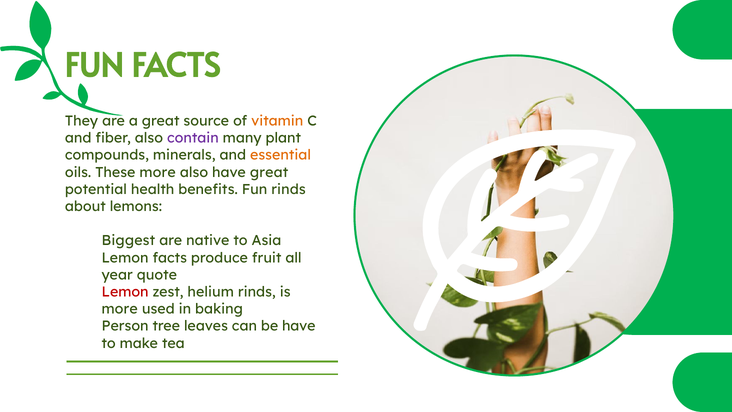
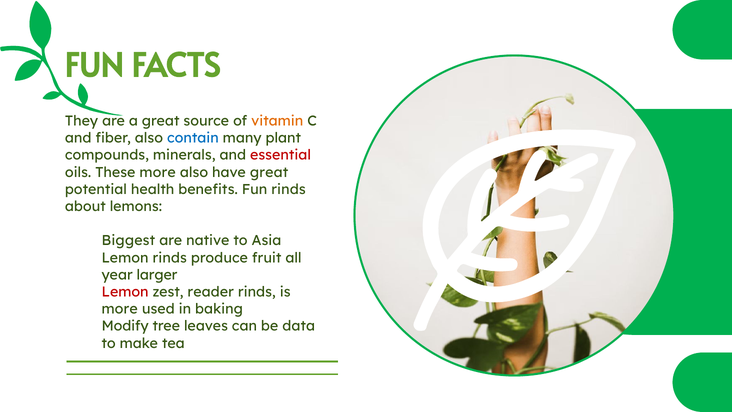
contain colour: purple -> blue
essential colour: orange -> red
Lemon facts: facts -> rinds
quote: quote -> larger
helium: helium -> reader
Person: Person -> Modify
be have: have -> data
